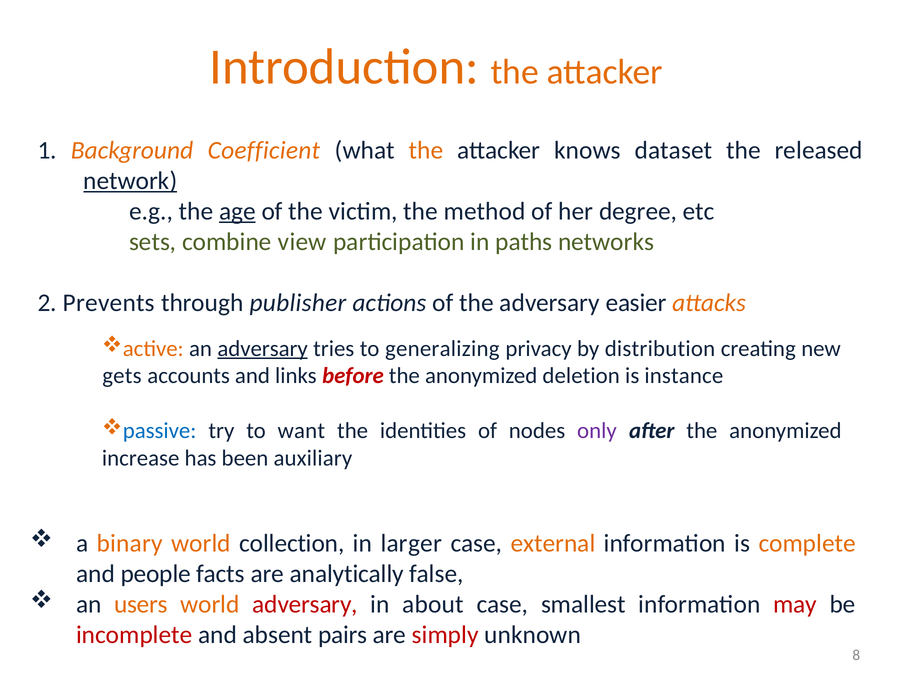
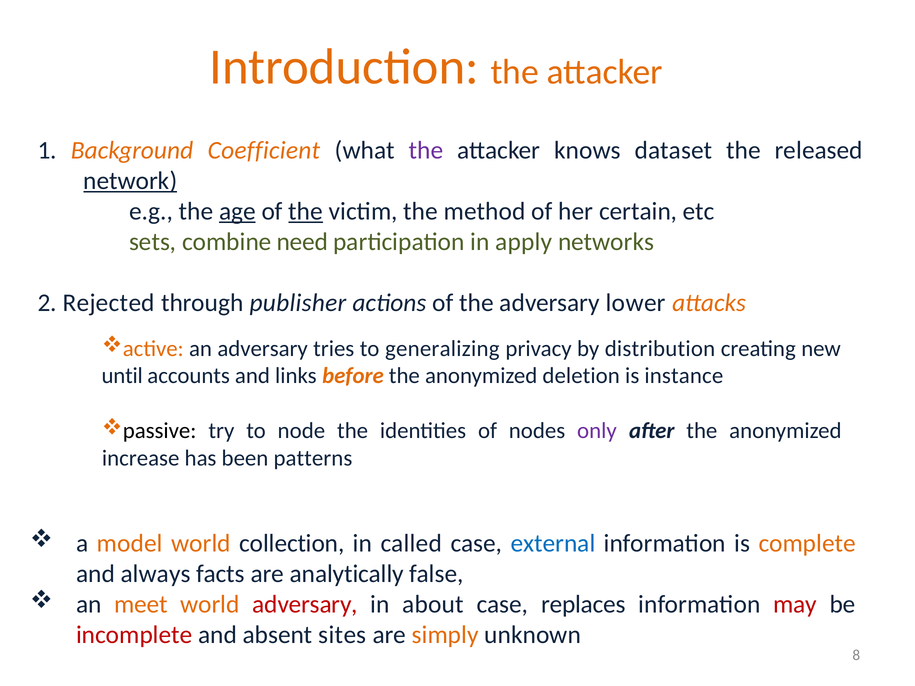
the at (426, 150) colour: orange -> purple
the at (306, 211) underline: none -> present
degree: degree -> certain
view: view -> need
paths: paths -> apply
Prevents: Prevents -> Rejected
easier: easier -> lower
adversary at (263, 349) underline: present -> none
gets: gets -> until
before colour: red -> orange
passive colour: blue -> black
want: want -> node
auxiliary: auxiliary -> patterns
binary: binary -> model
larger: larger -> called
external colour: orange -> blue
people: people -> always
users: users -> meet
smallest: smallest -> replaces
pairs: pairs -> sites
simply colour: red -> orange
